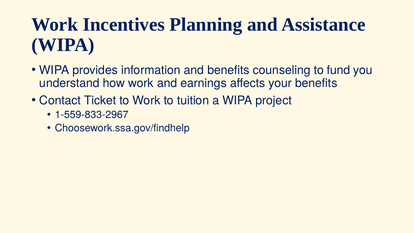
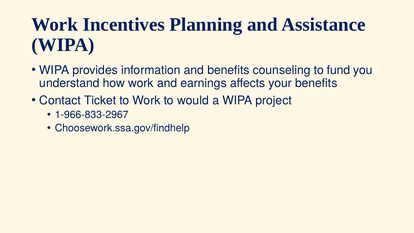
tuition: tuition -> would
1-559-833-2967: 1-559-833-2967 -> 1-966-833-2967
